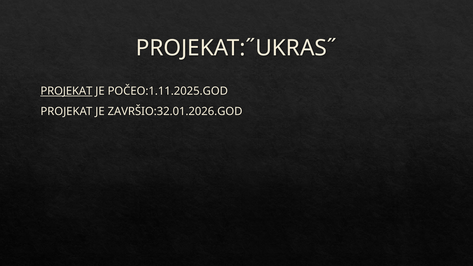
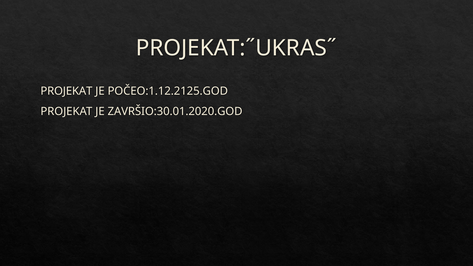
PROJEKAT at (66, 91) underline: present -> none
POČEO:1.11.2025.GOD: POČEO:1.11.2025.GOD -> POČEO:1.12.2125.GOD
ZAVRŠIO:32.01.2026.GOD: ZAVRŠIO:32.01.2026.GOD -> ZAVRŠIO:30.01.2020.GOD
